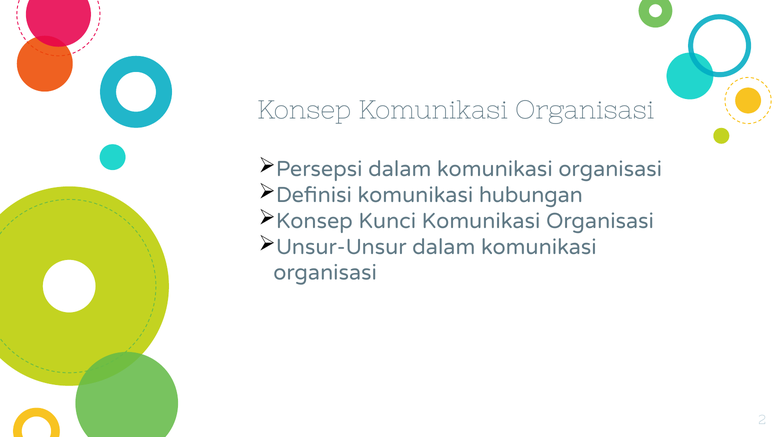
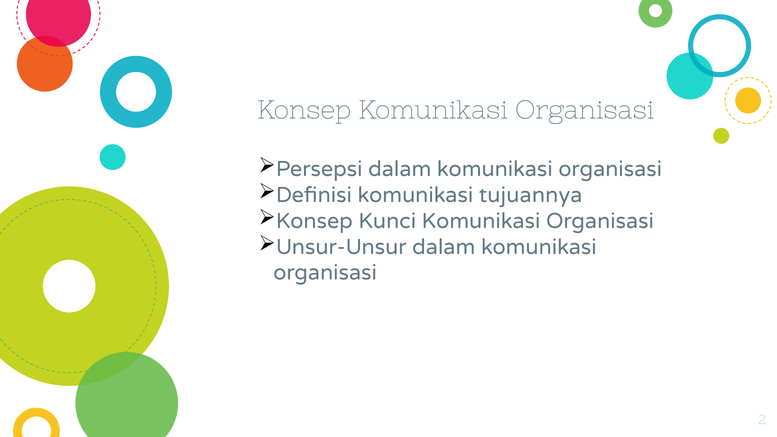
hubungan: hubungan -> tujuannya
